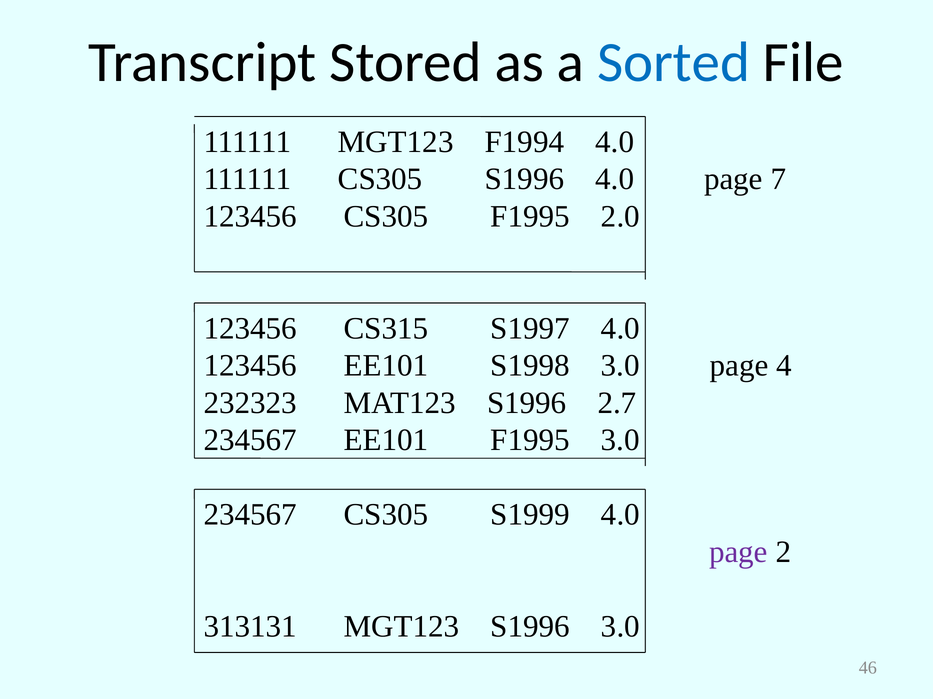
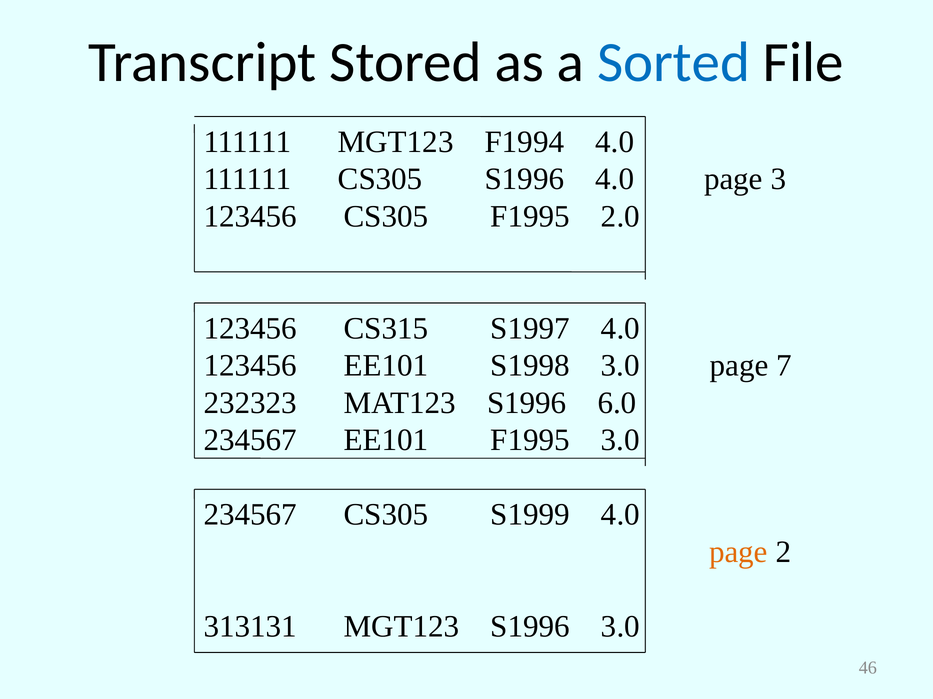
7: 7 -> 3
4: 4 -> 7
2.7: 2.7 -> 6.0
page at (738, 553) colour: purple -> orange
